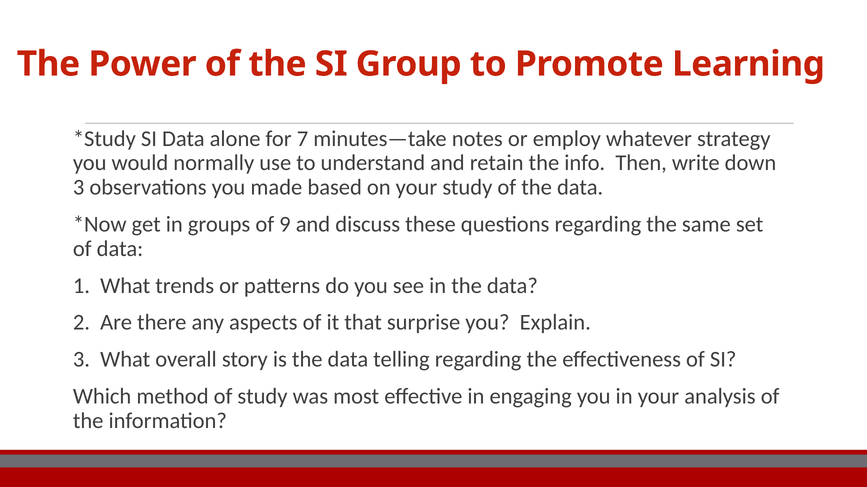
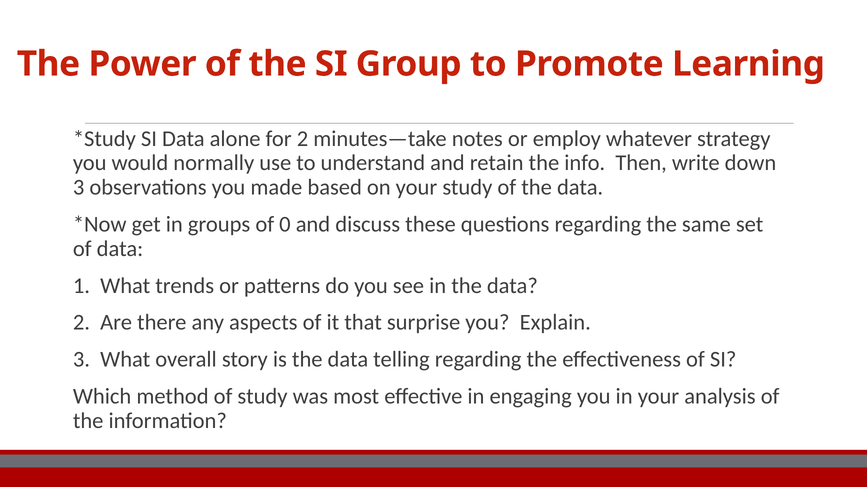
for 7: 7 -> 2
9: 9 -> 0
